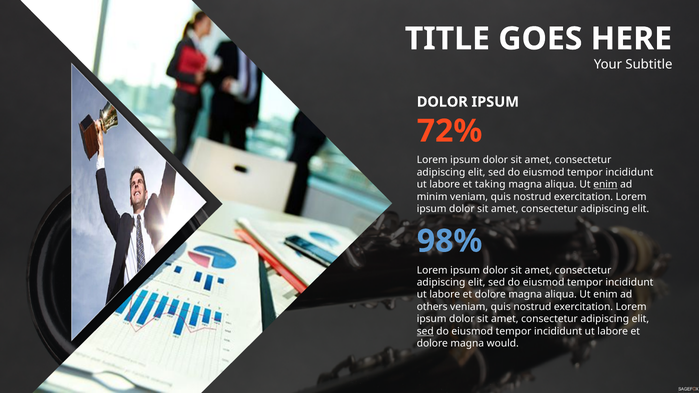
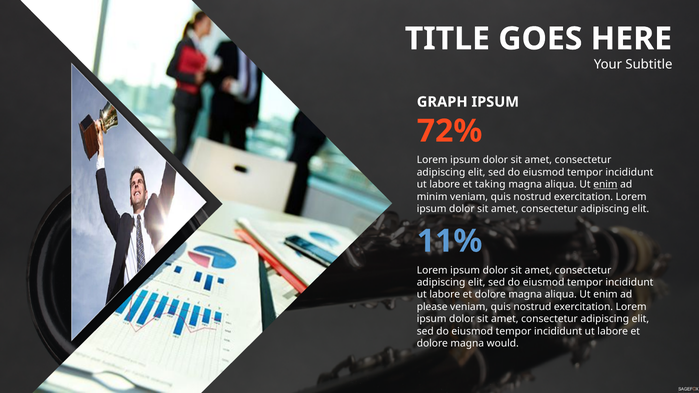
DOLOR at (442, 102): DOLOR -> GRAPH
98%: 98% -> 11%
others: others -> please
sed at (425, 331) underline: present -> none
